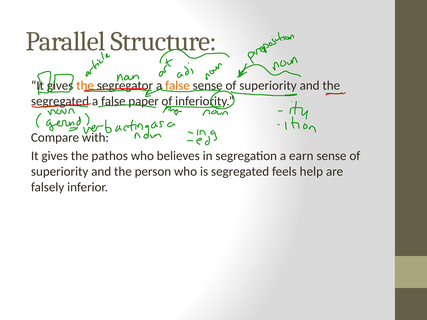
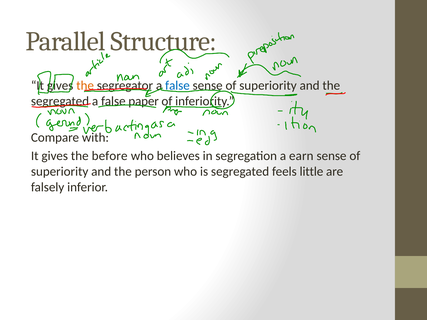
false at (177, 86) colour: orange -> blue
pathos: pathos -> before
help: help -> little
